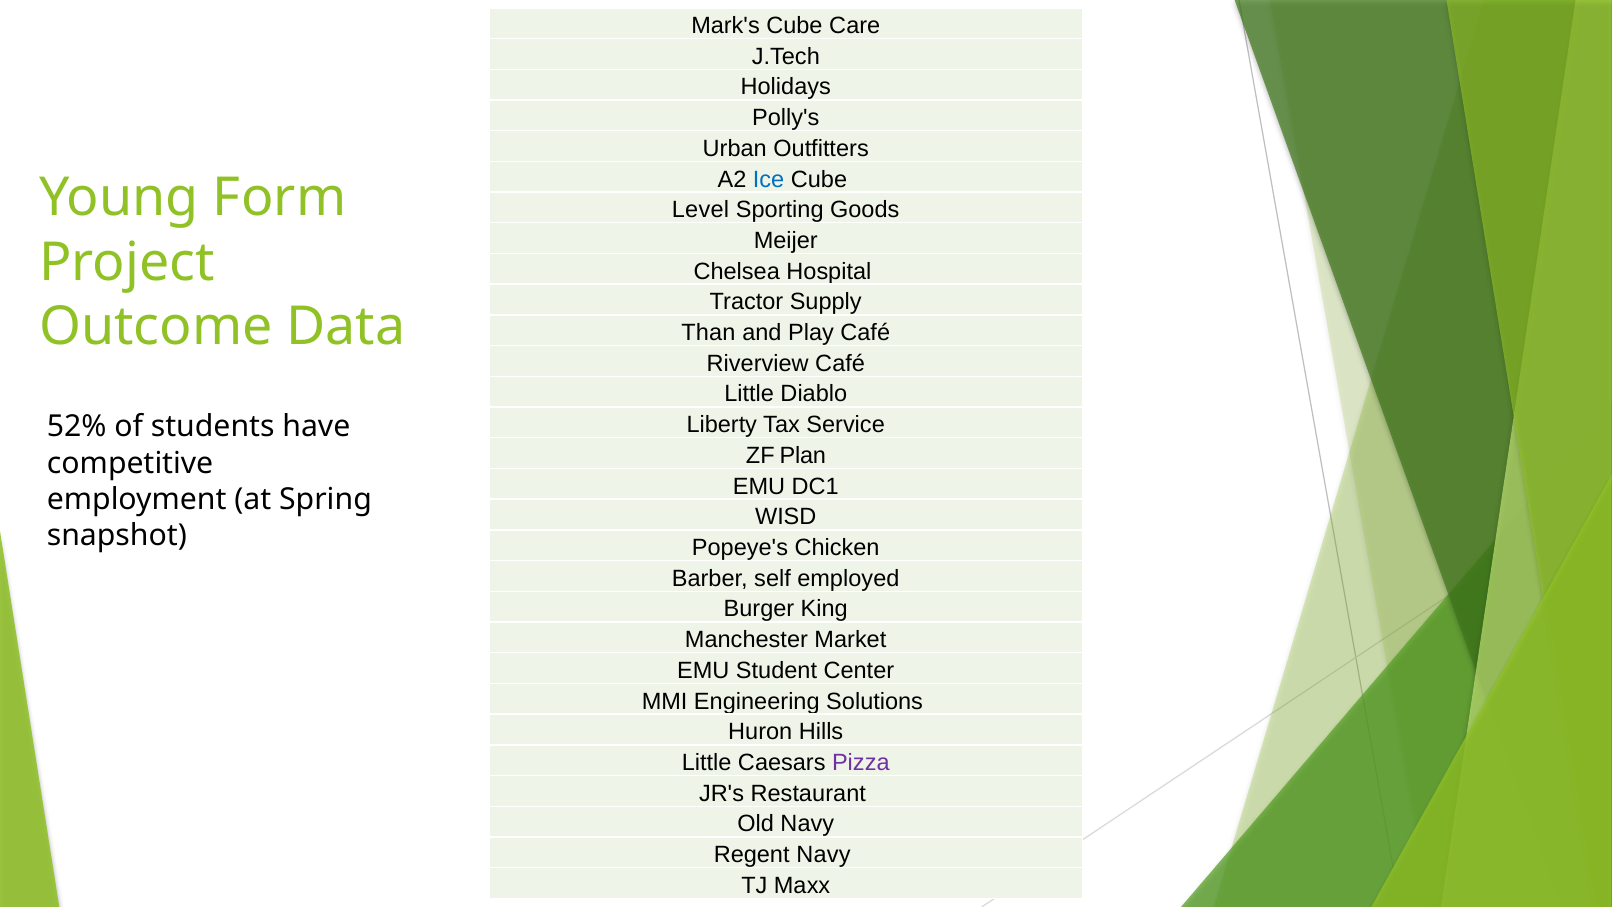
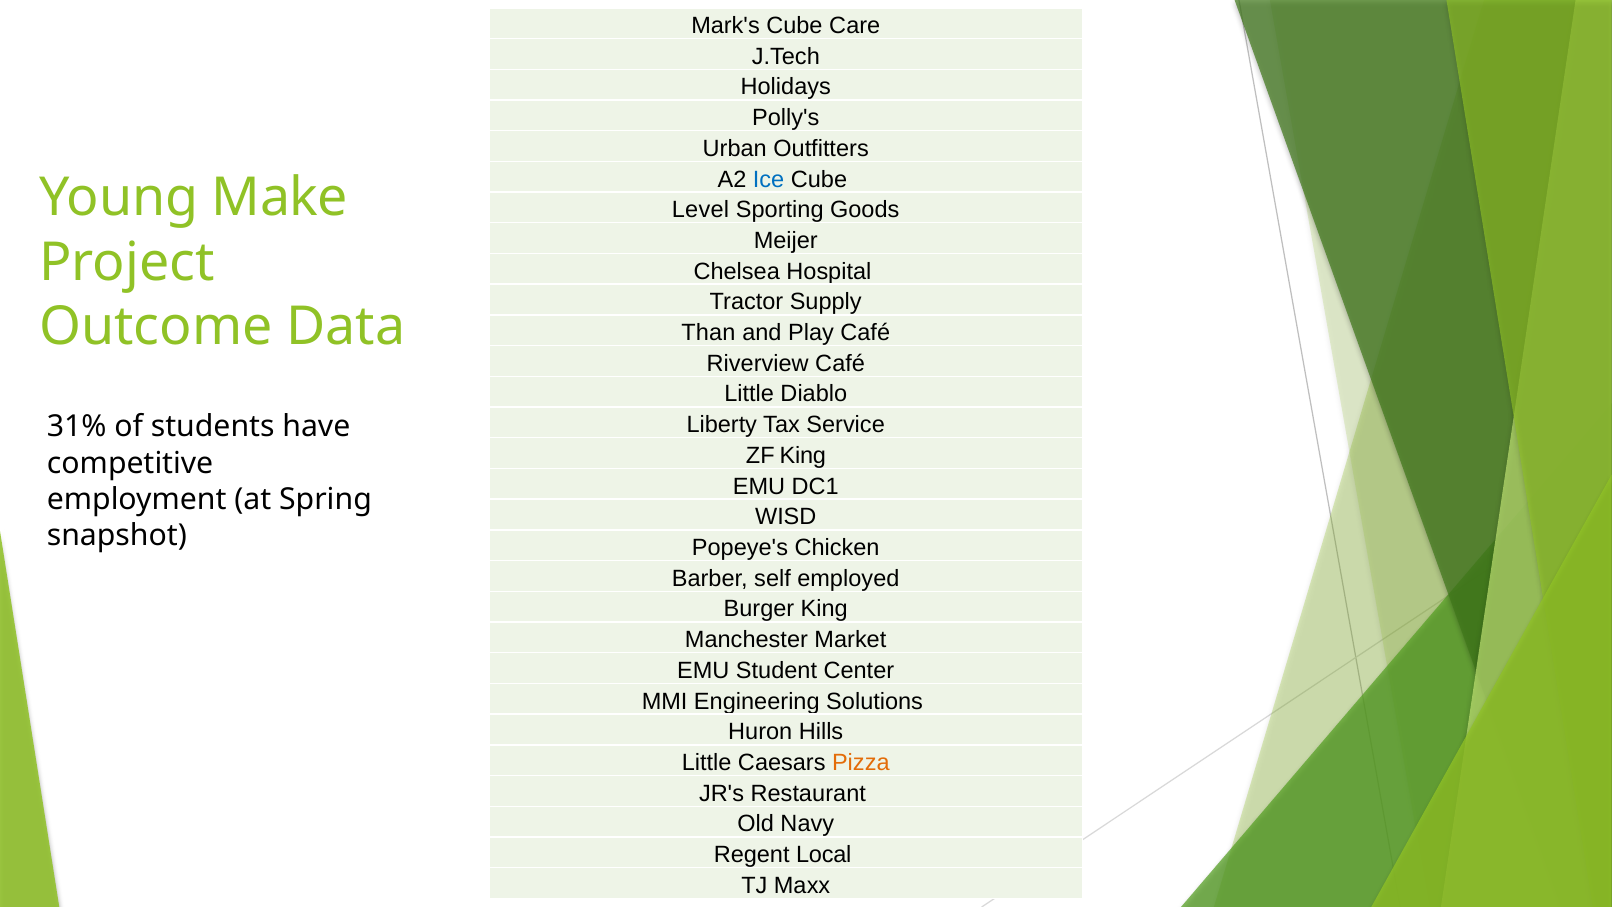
Form: Form -> Make
52%: 52% -> 31%
ZF Plan: Plan -> King
Pizza colour: purple -> orange
Regent Navy: Navy -> Local
